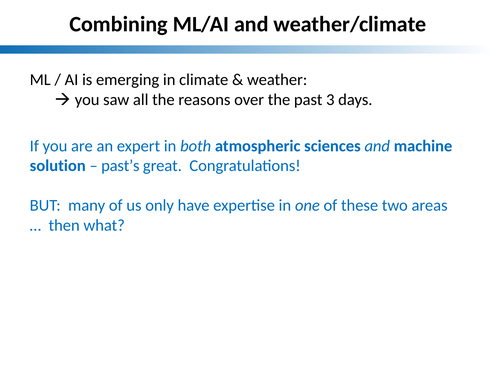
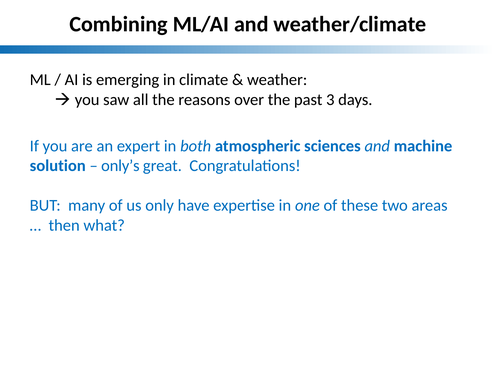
past’s: past’s -> only’s
